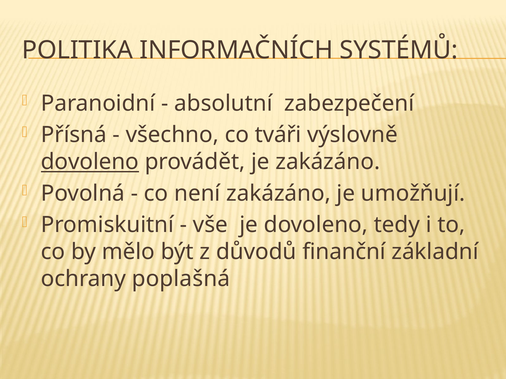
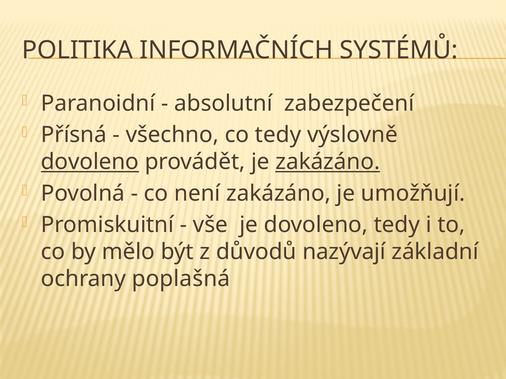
co tváři: tváři -> tedy
zakázáno at (328, 162) underline: none -> present
finanční: finanční -> nazývají
